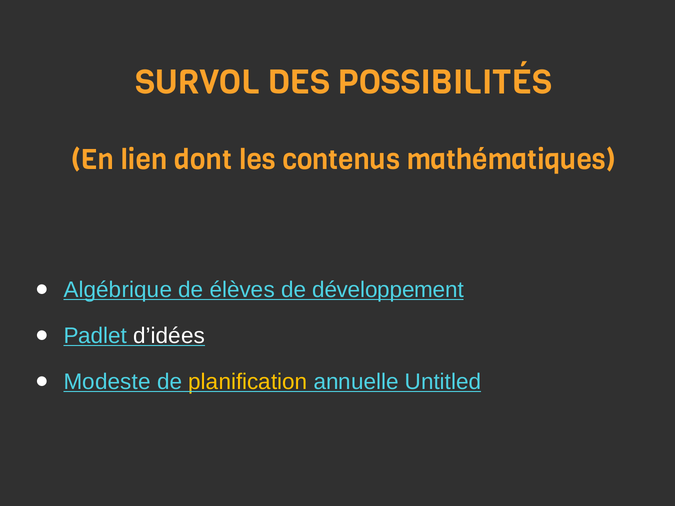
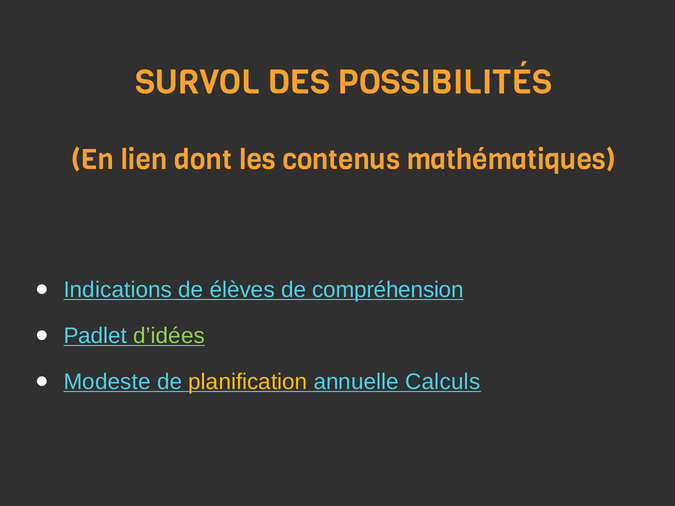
Algébrique: Algébrique -> Indications
développement: développement -> compréhension
d’idées colour: white -> light green
Untitled: Untitled -> Calculs
